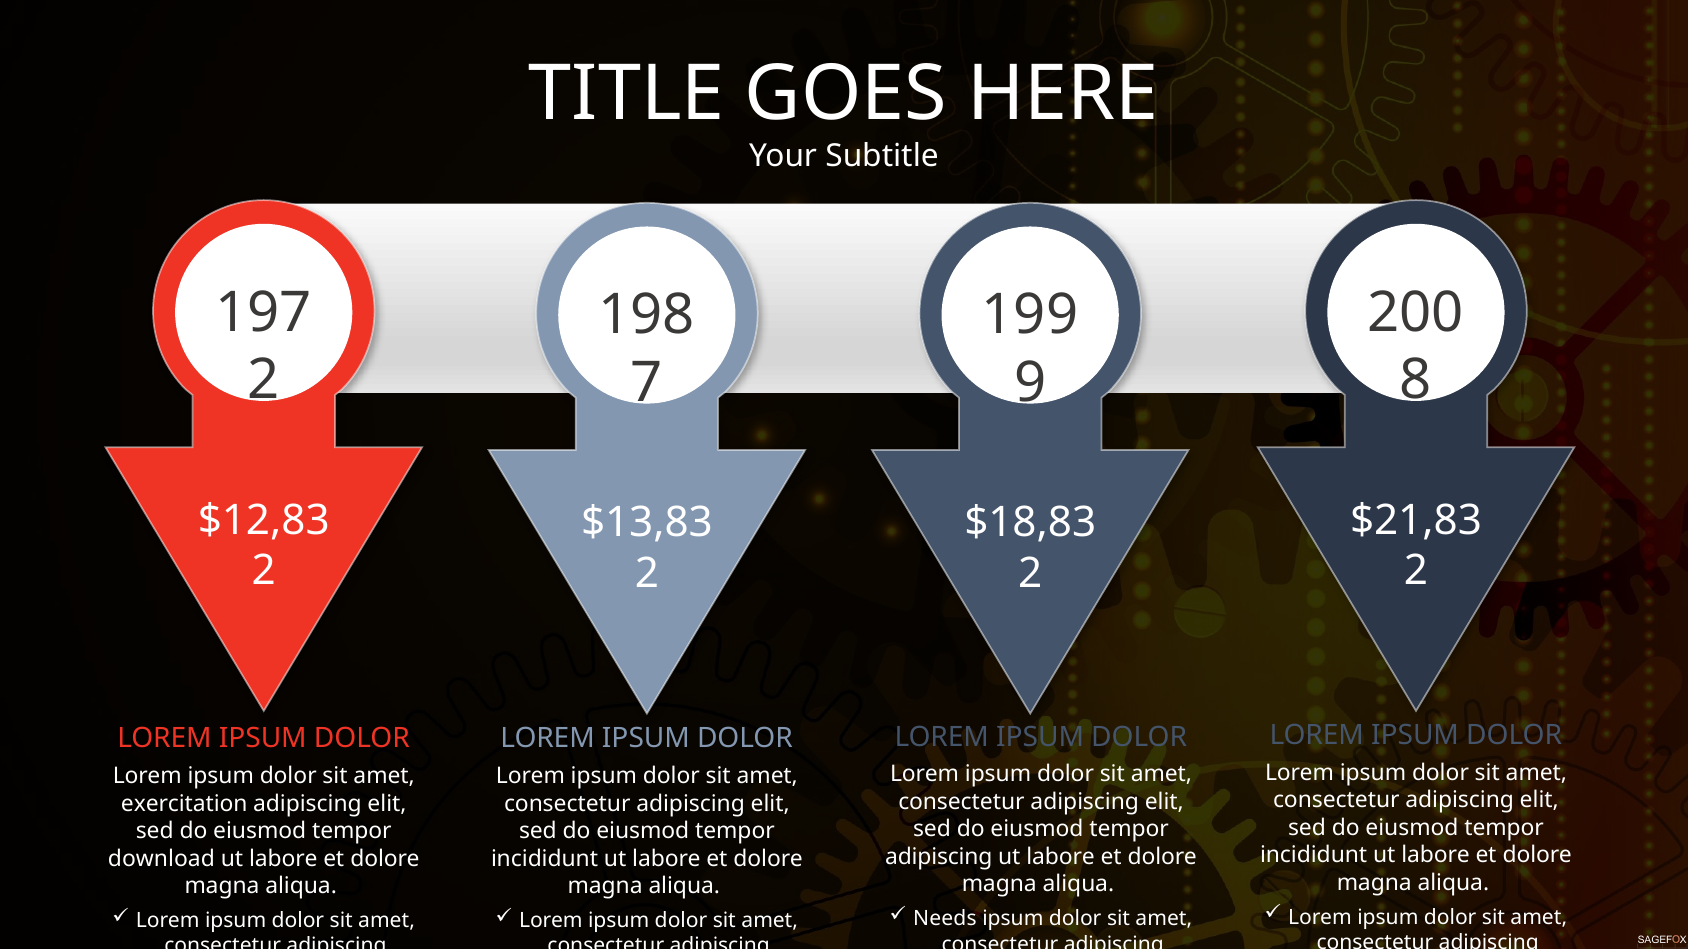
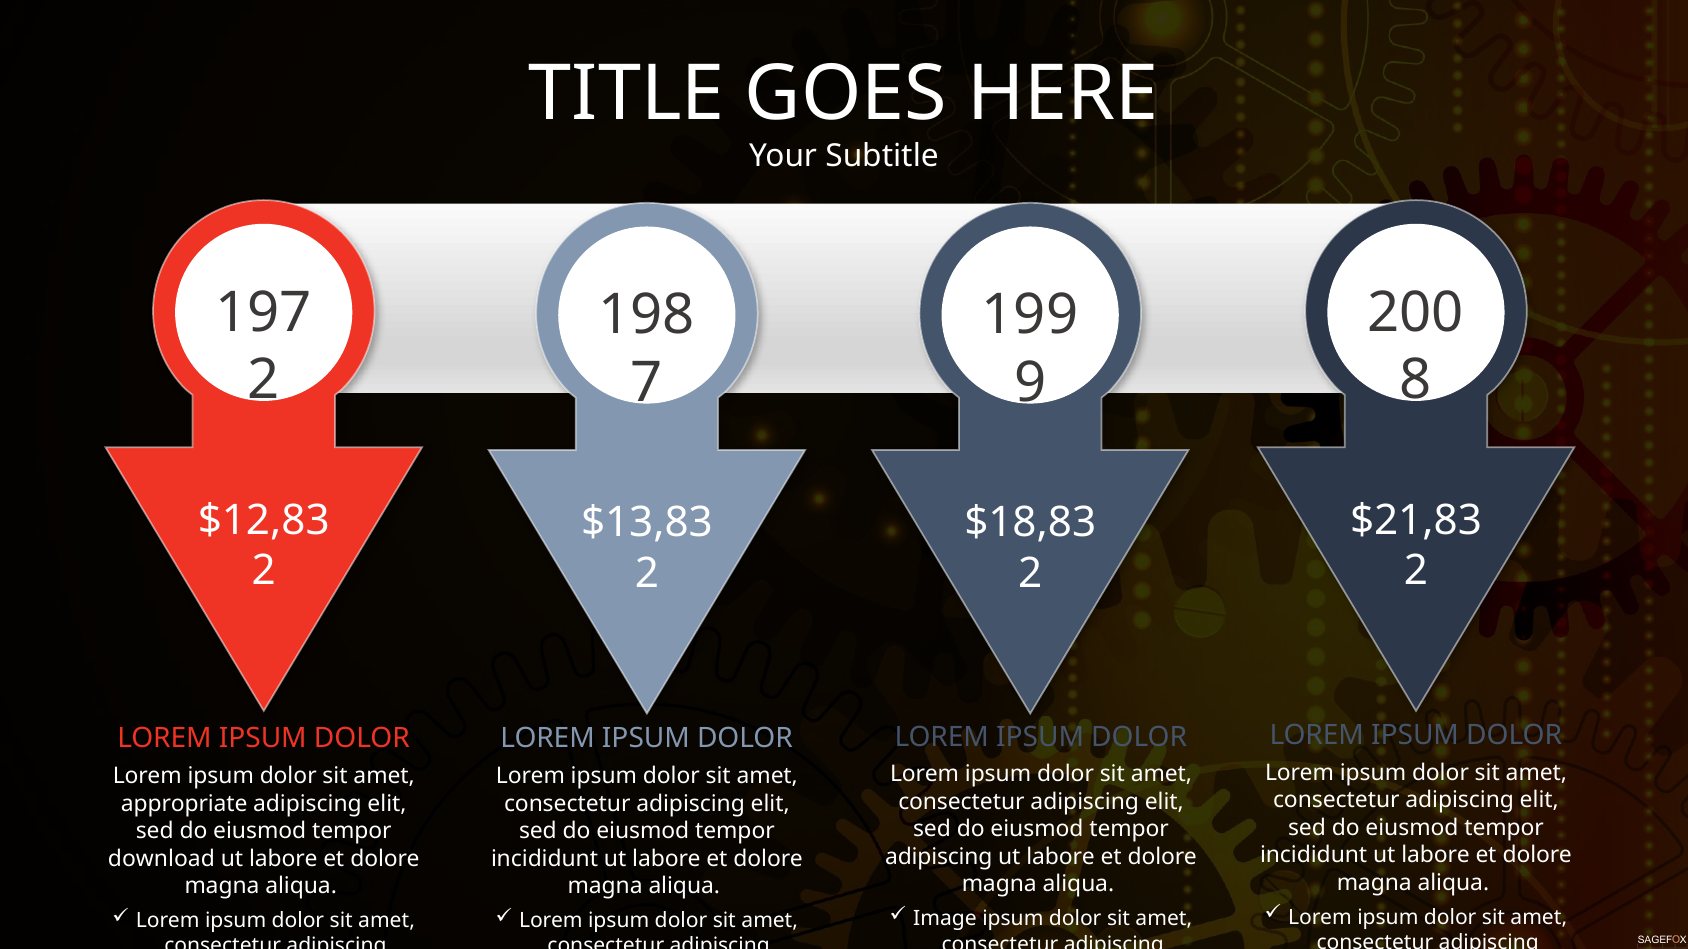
exercitation: exercitation -> appropriate
Needs: Needs -> Image
